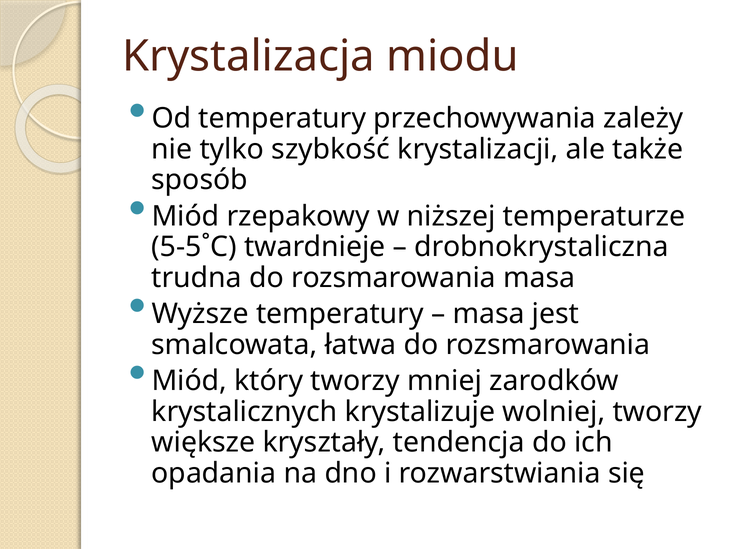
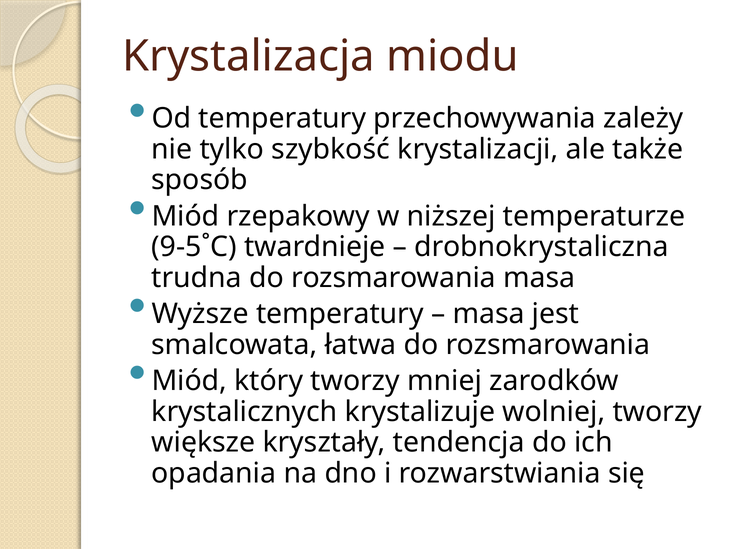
5-5˚C: 5-5˚C -> 9-5˚C
